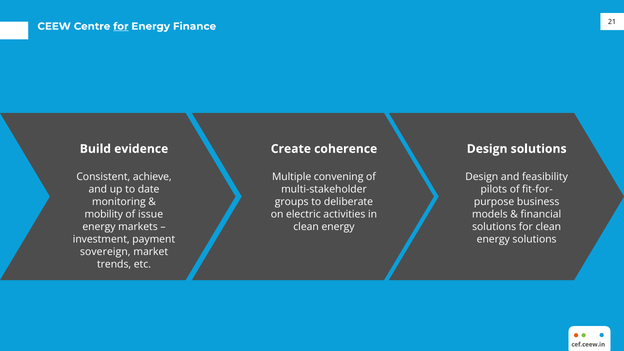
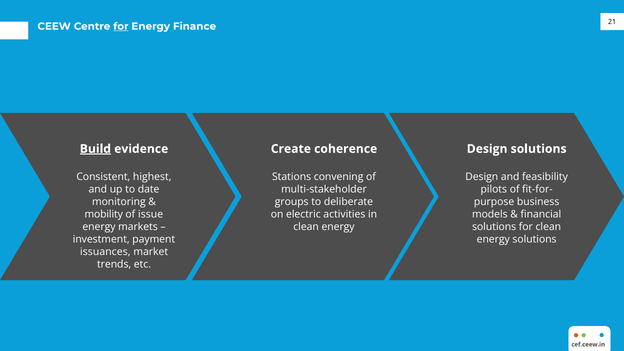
Build underline: none -> present
achieve: achieve -> highest
Multiple: Multiple -> Stations
sovereign: sovereign -> issuances
